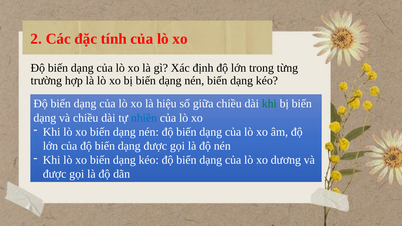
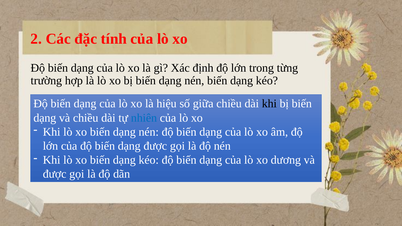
khi at (269, 104) colour: green -> black
